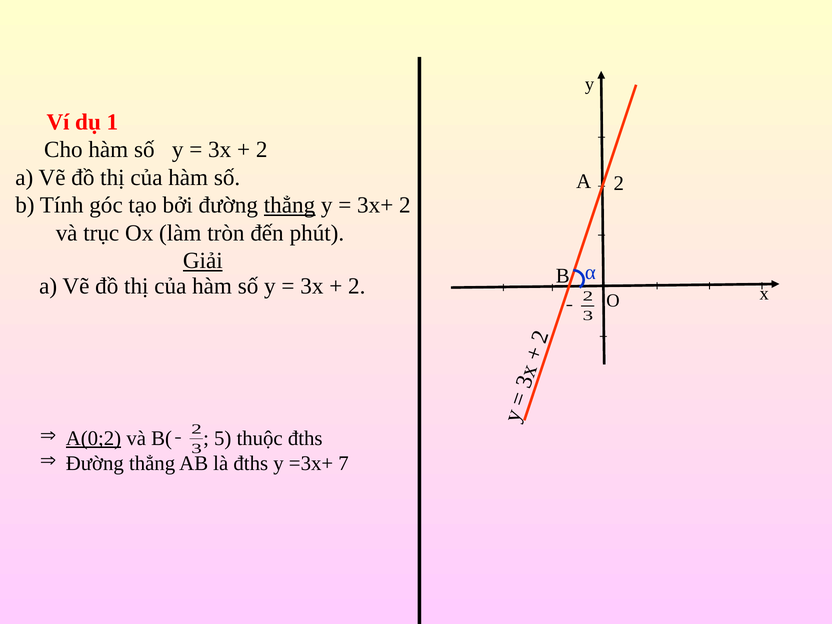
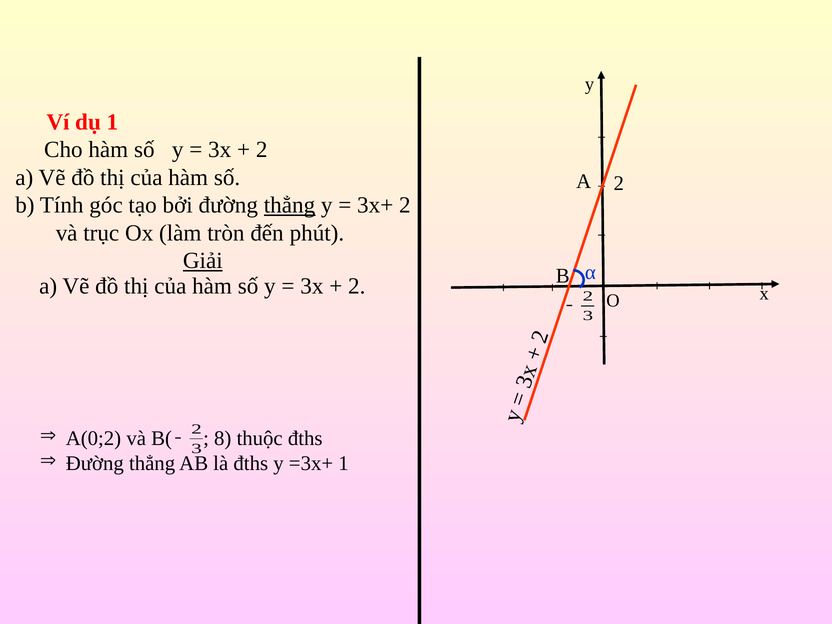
A(0;2 underline: present -> none
5: 5 -> 8
=3x+ 7: 7 -> 1
